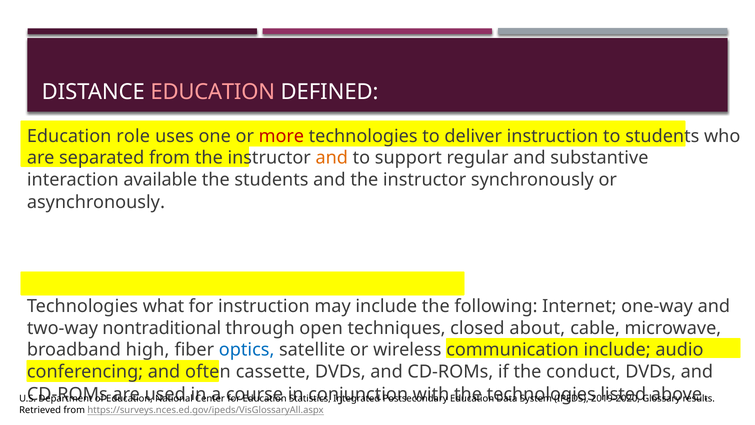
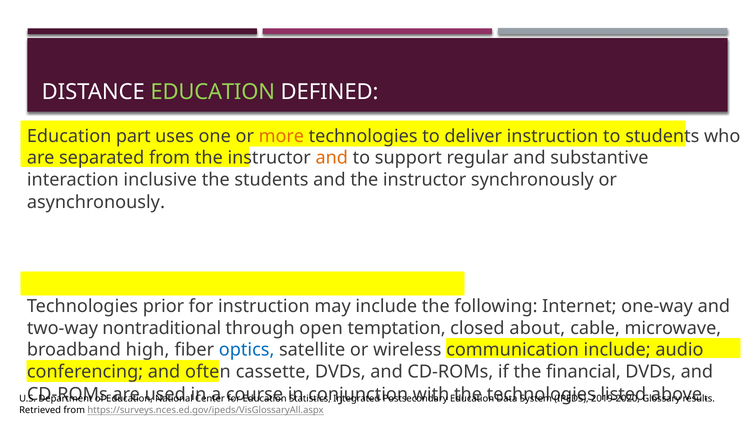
EDUCATION at (213, 92) colour: pink -> light green
role: role -> part
more colour: red -> orange
available: available -> inclusive
what: what -> prior
techniques: techniques -> temptation
conduct: conduct -> financial
